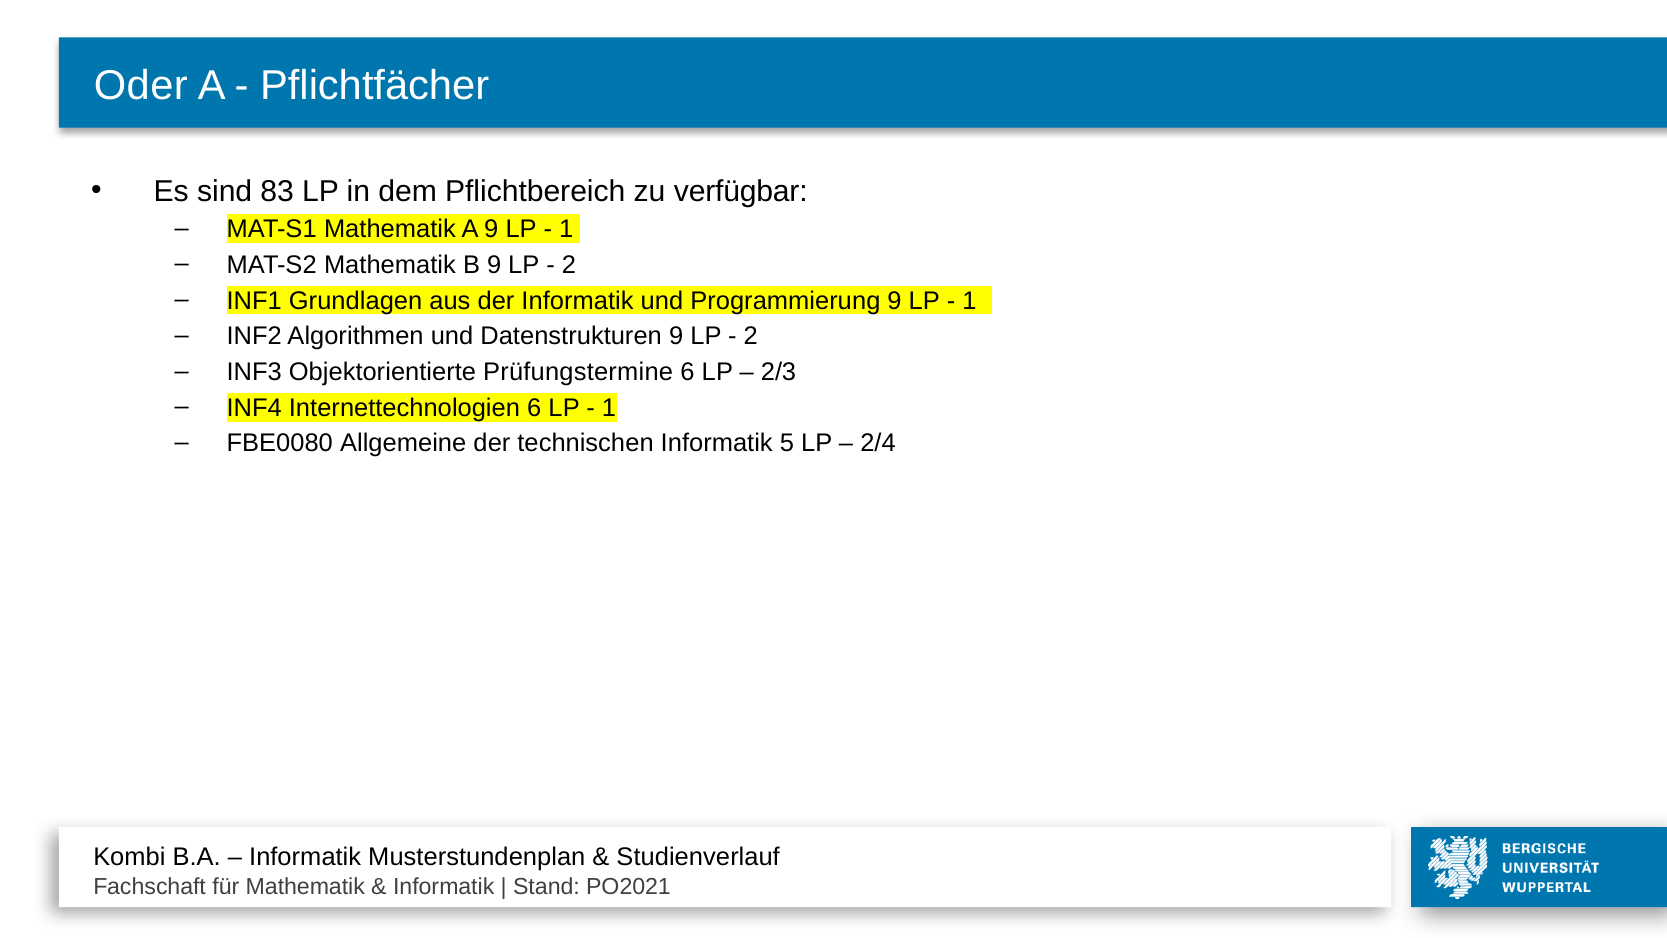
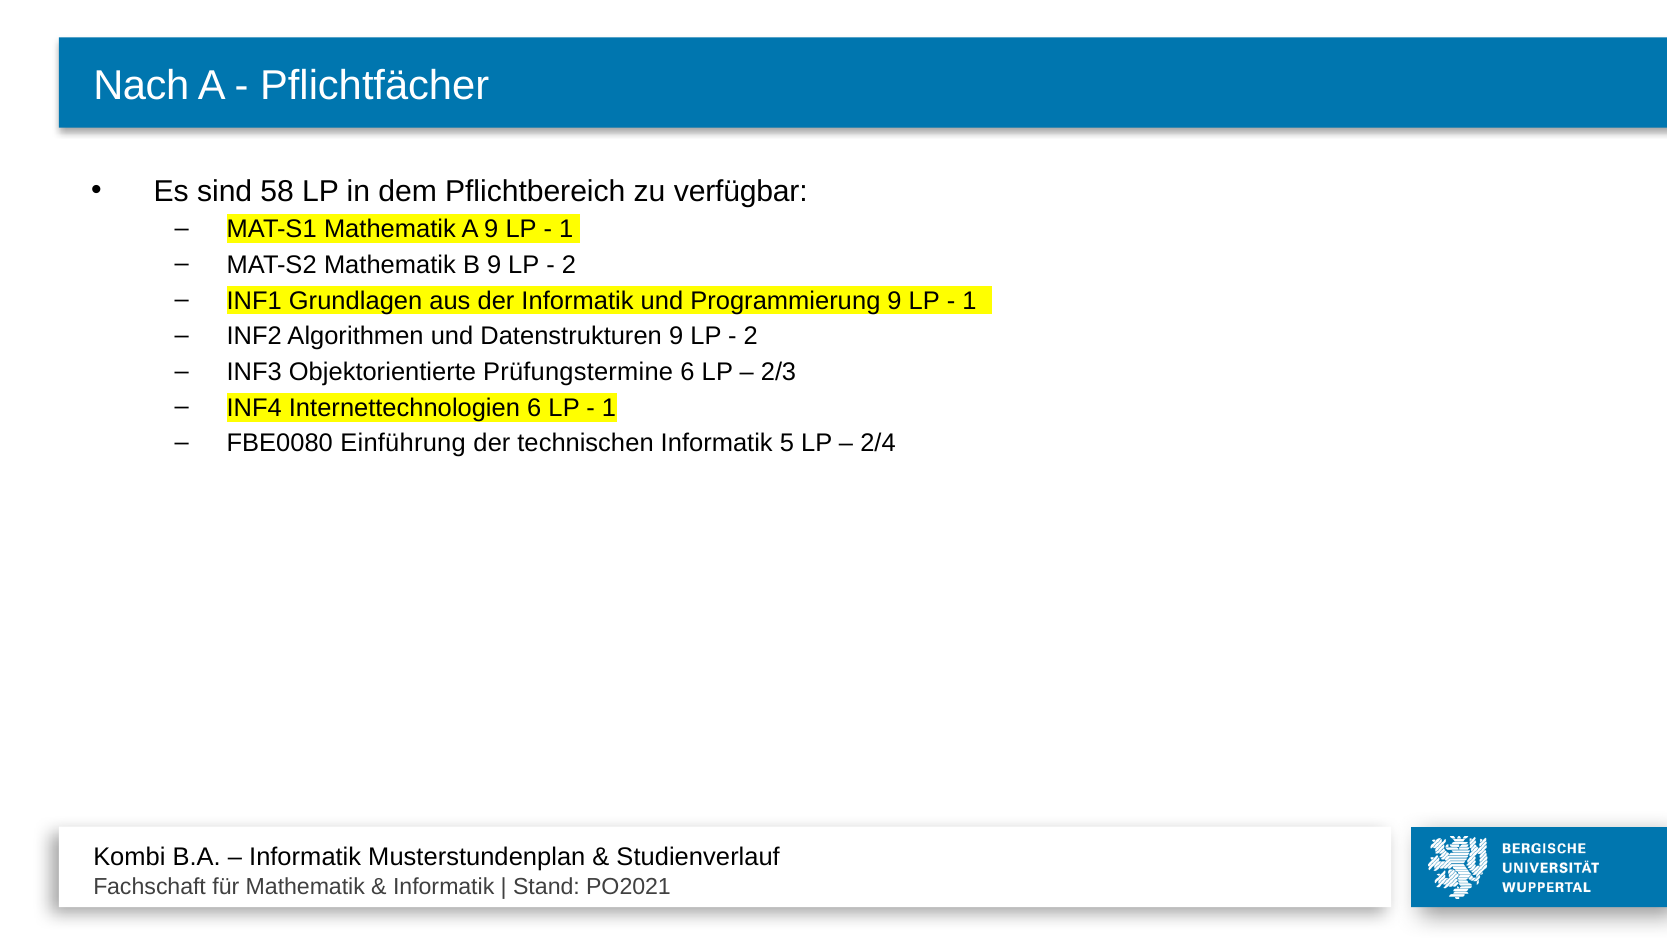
Oder: Oder -> Nach
83: 83 -> 58
Allgemeine: Allgemeine -> Einführung
